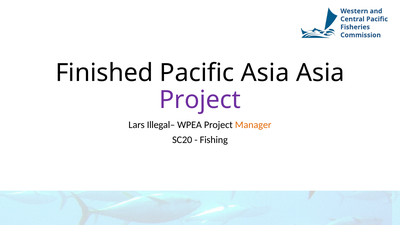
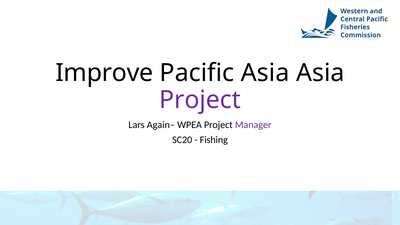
Finished: Finished -> Improve
Illegal–: Illegal– -> Again–
Manager colour: orange -> purple
